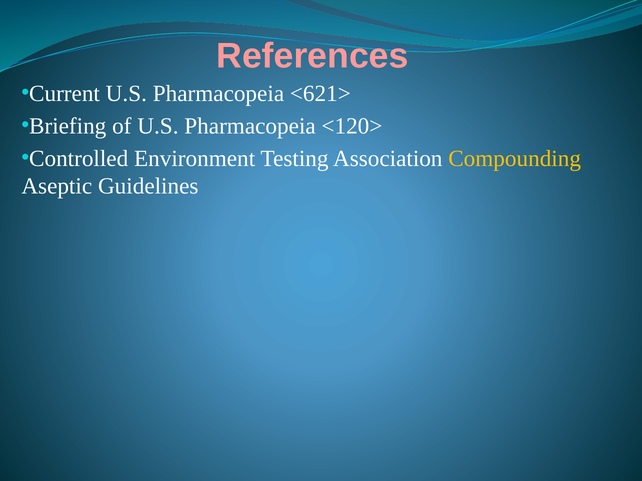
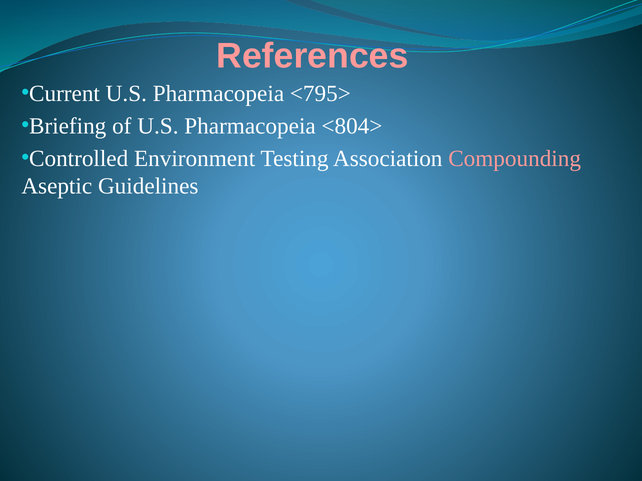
<621>: <621> -> <795>
<120>: <120> -> <804>
Compounding colour: yellow -> pink
